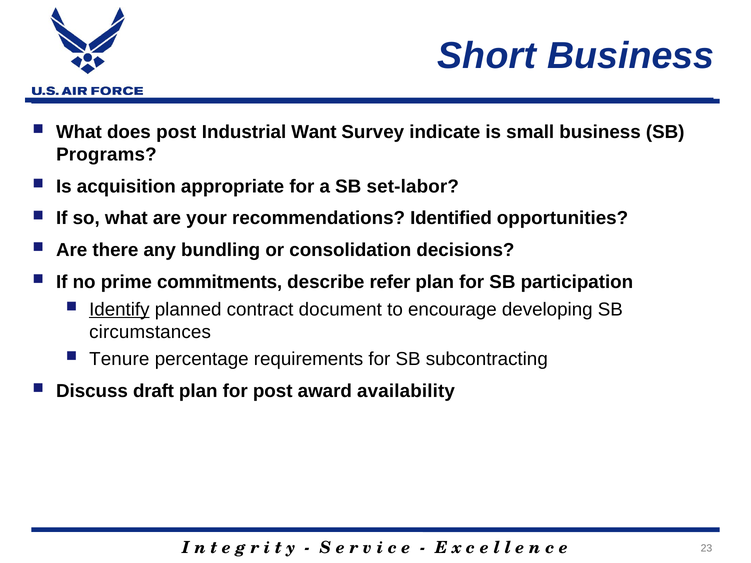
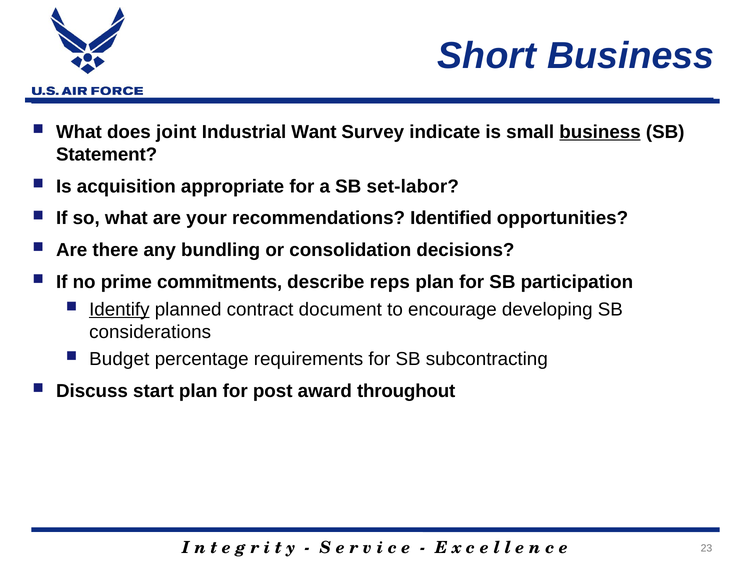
does post: post -> joint
business at (600, 132) underline: none -> present
Programs: Programs -> Statement
refer: refer -> reps
circumstances: circumstances -> considerations
Tenure: Tenure -> Budget
draft: draft -> start
availability: availability -> throughout
